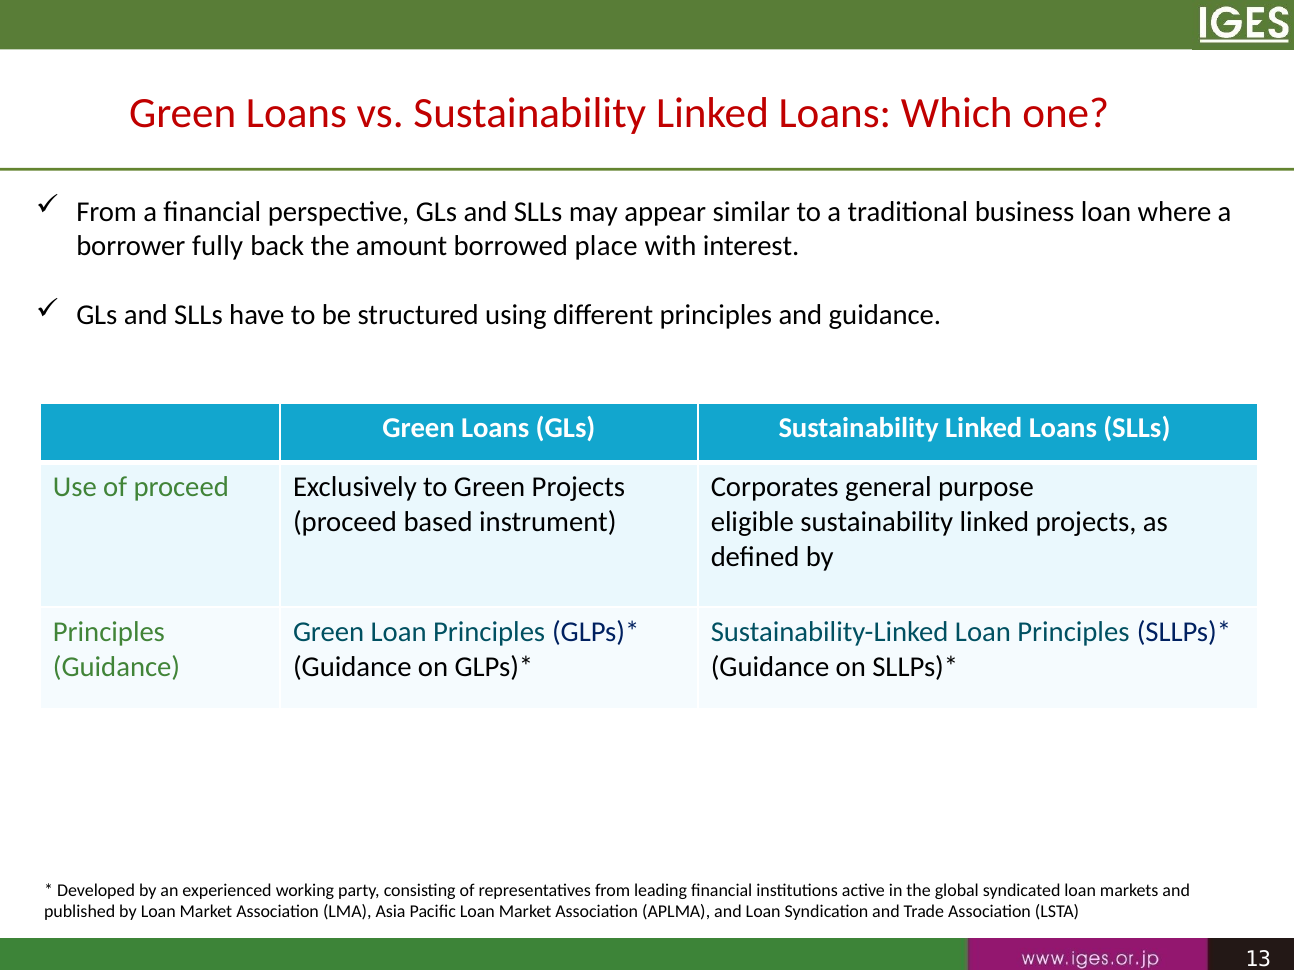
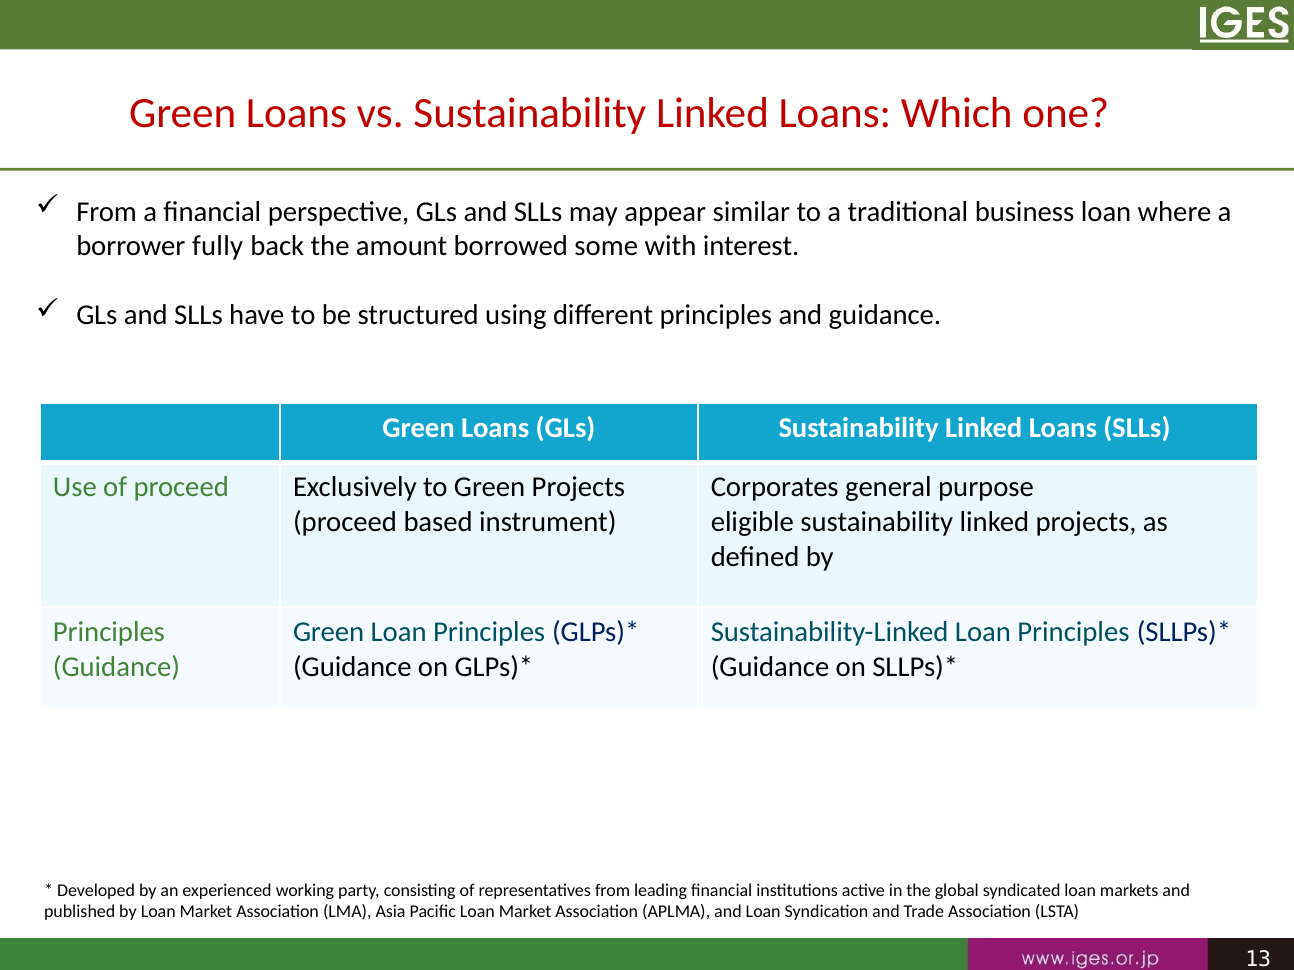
place: place -> some
